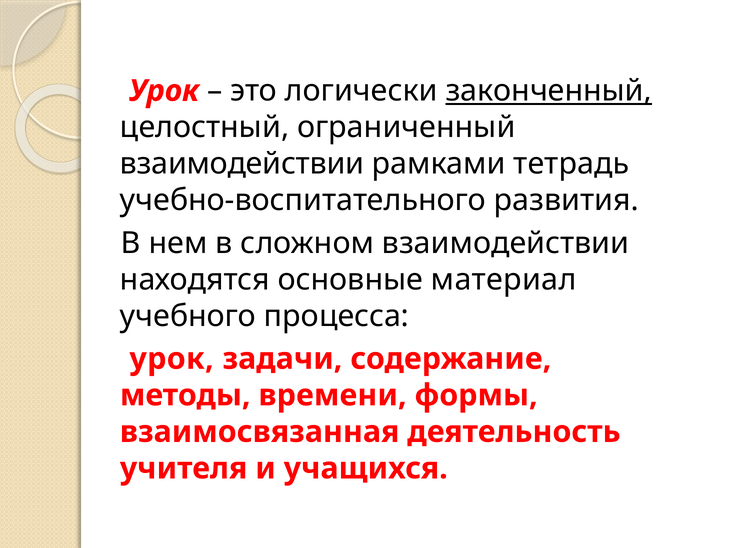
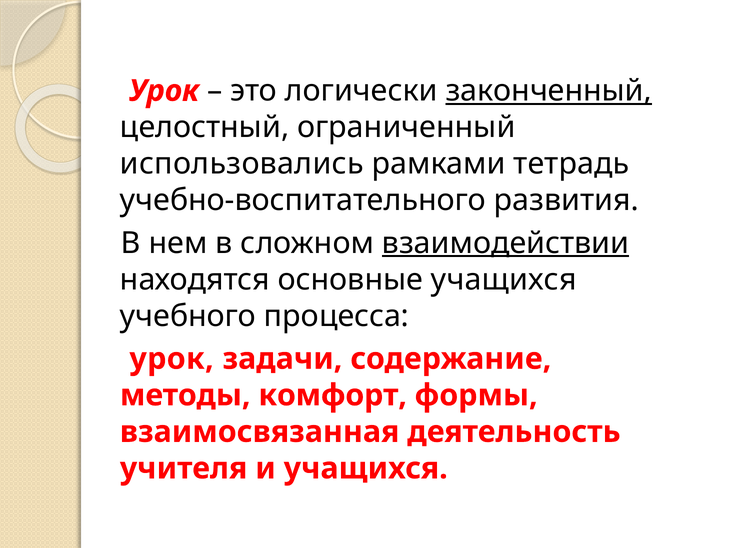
взаимодействии at (242, 164): взаимодействии -> использовались
взаимодействии at (506, 243) underline: none -> present
основные материал: материал -> учащихся
времени: времени -> комфорт
